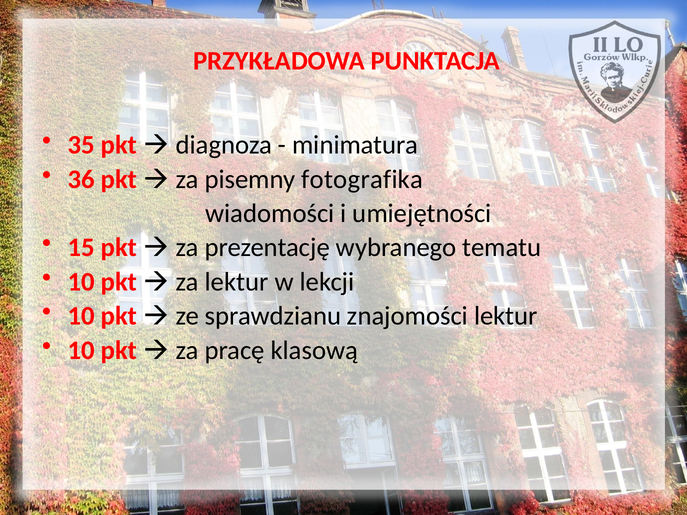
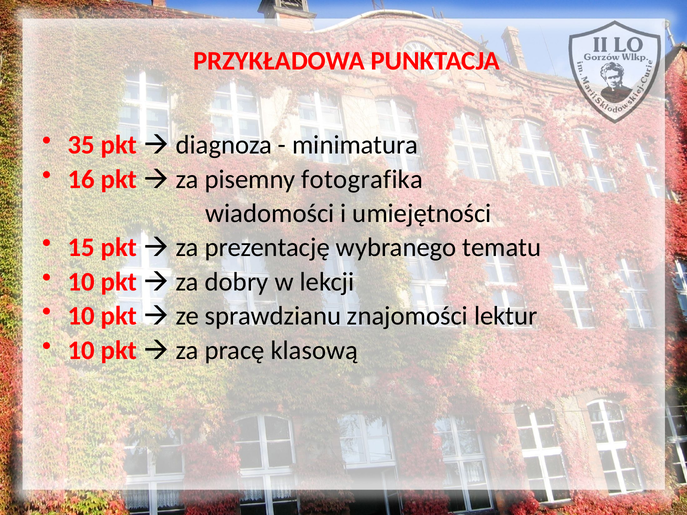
36: 36 -> 16
za lektur: lektur -> dobry
